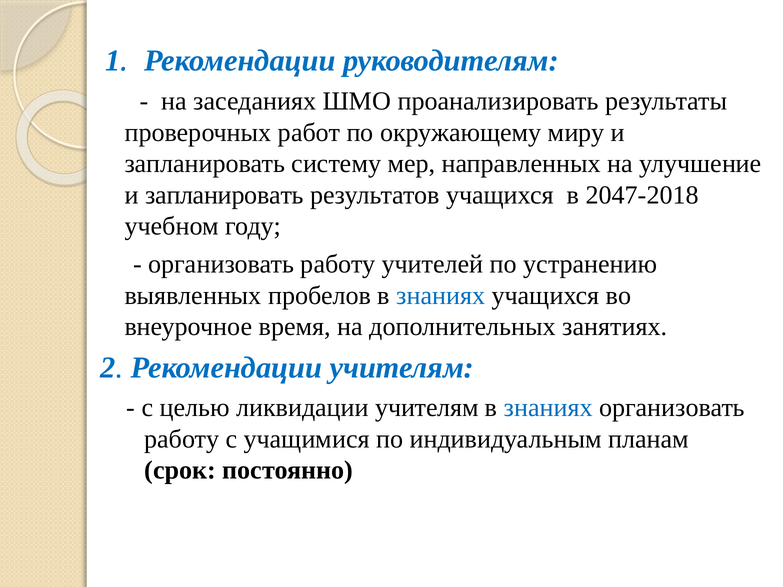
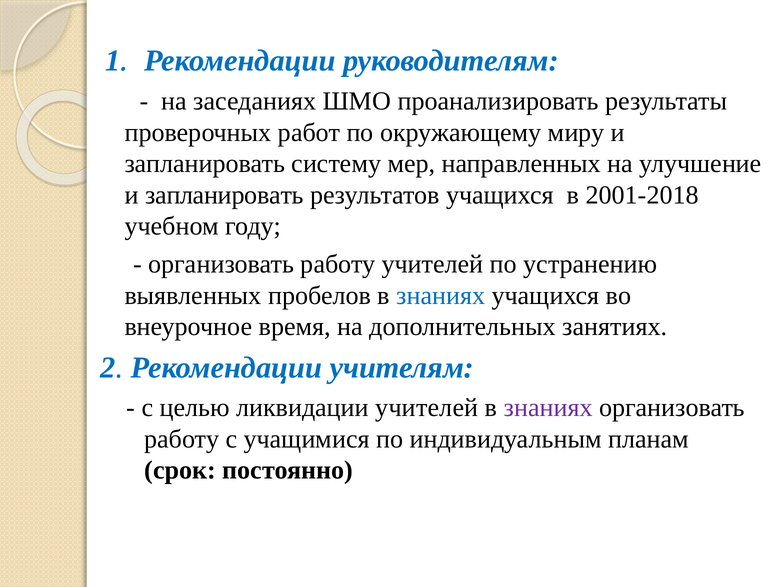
2047-2018: 2047-2018 -> 2001-2018
ликвидации учителям: учителям -> учителей
знаниях at (548, 408) colour: blue -> purple
